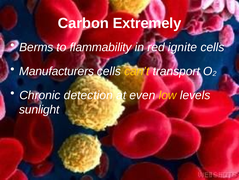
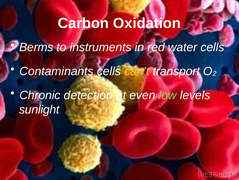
Extremely: Extremely -> Oxidation
flammability: flammability -> instruments
ignite: ignite -> water
Manufacturers: Manufacturers -> Contaminants
low colour: yellow -> light green
